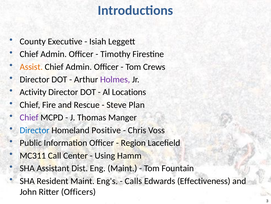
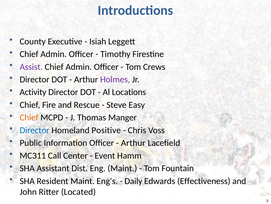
Assist colour: orange -> purple
Plan: Plan -> Easy
Chief at (29, 117) colour: purple -> orange
Region at (133, 142): Region -> Arthur
Using: Using -> Event
Calls: Calls -> Daily
Officers: Officers -> Located
